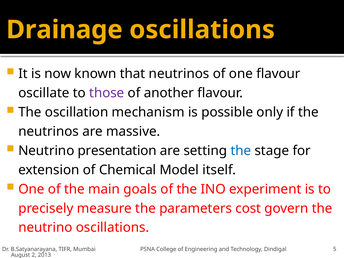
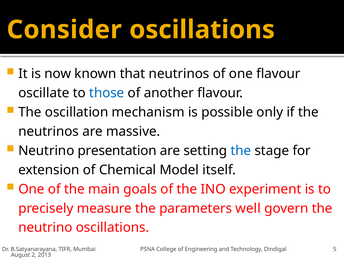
Drainage: Drainage -> Consider
those colour: purple -> blue
cost: cost -> well
